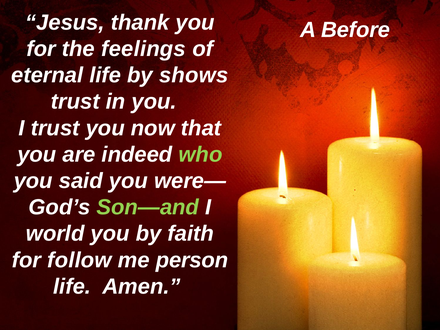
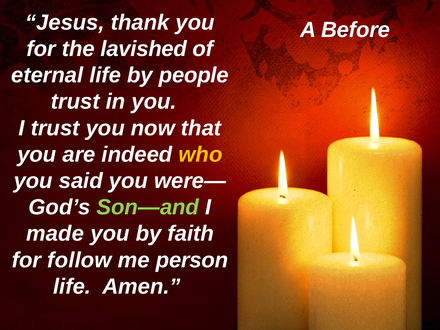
feelings: feelings -> lavished
shows: shows -> people
who colour: light green -> yellow
world: world -> made
